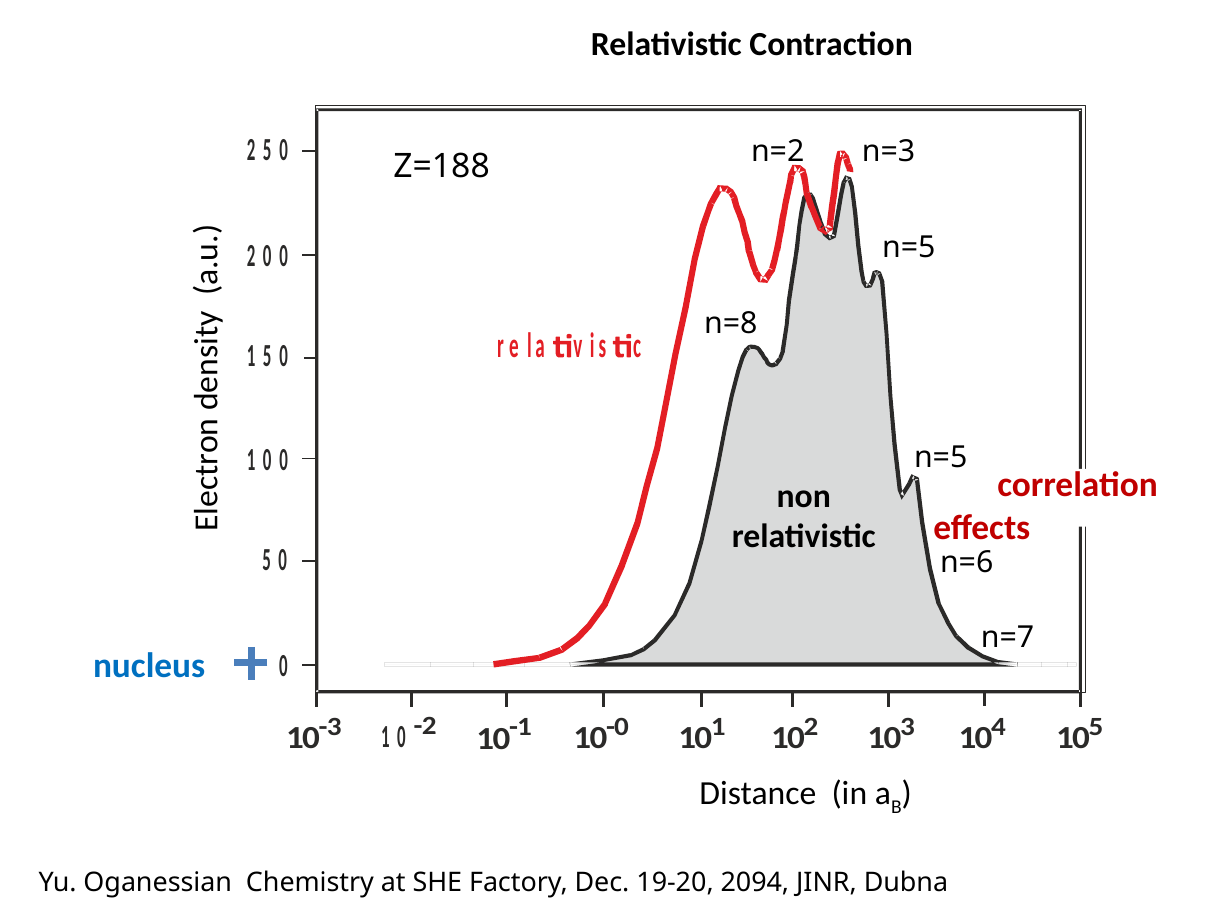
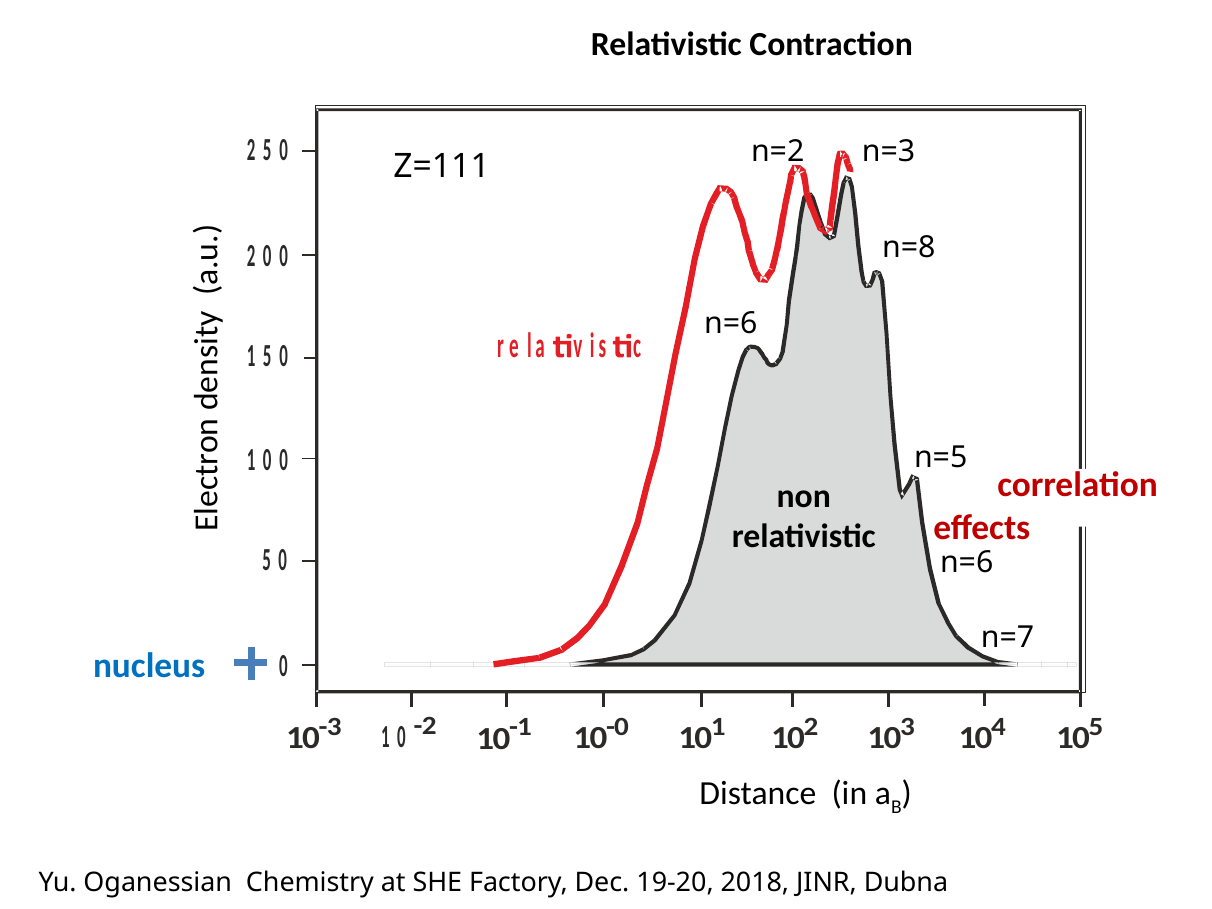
Z=188: Z=188 -> Z=111
n=5 at (909, 247): n=5 -> n=8
n=8 at (731, 324): n=8 -> n=6
2094: 2094 -> 2018
